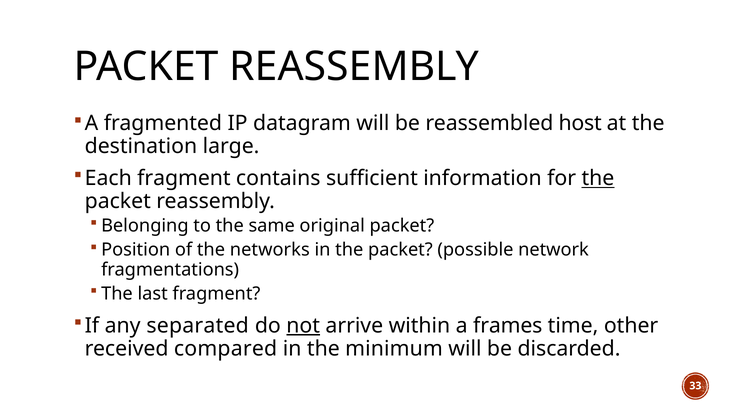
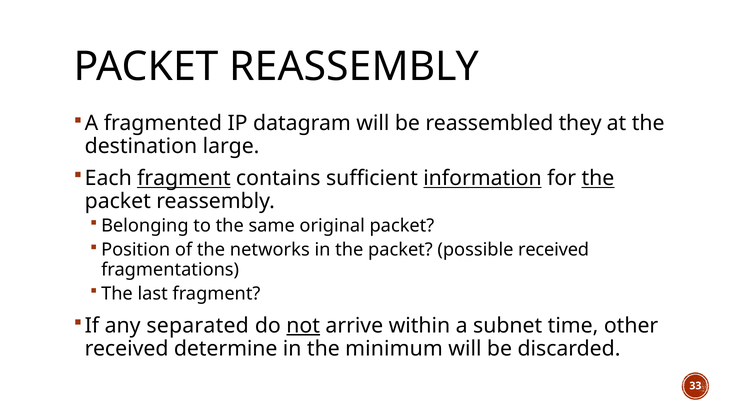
host: host -> they
fragment at (184, 178) underline: none -> present
information underline: none -> present
possible network: network -> received
frames: frames -> subnet
compared: compared -> determine
